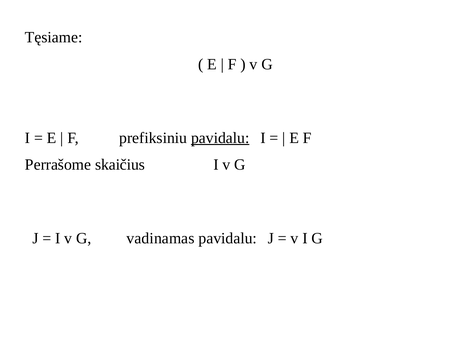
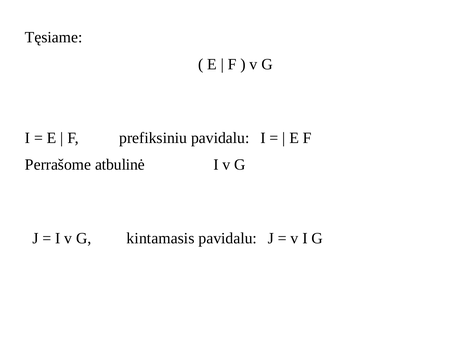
pavidalu at (220, 138) underline: present -> none
skaičius: skaičius -> atbulinė
vadinamas: vadinamas -> kintamasis
